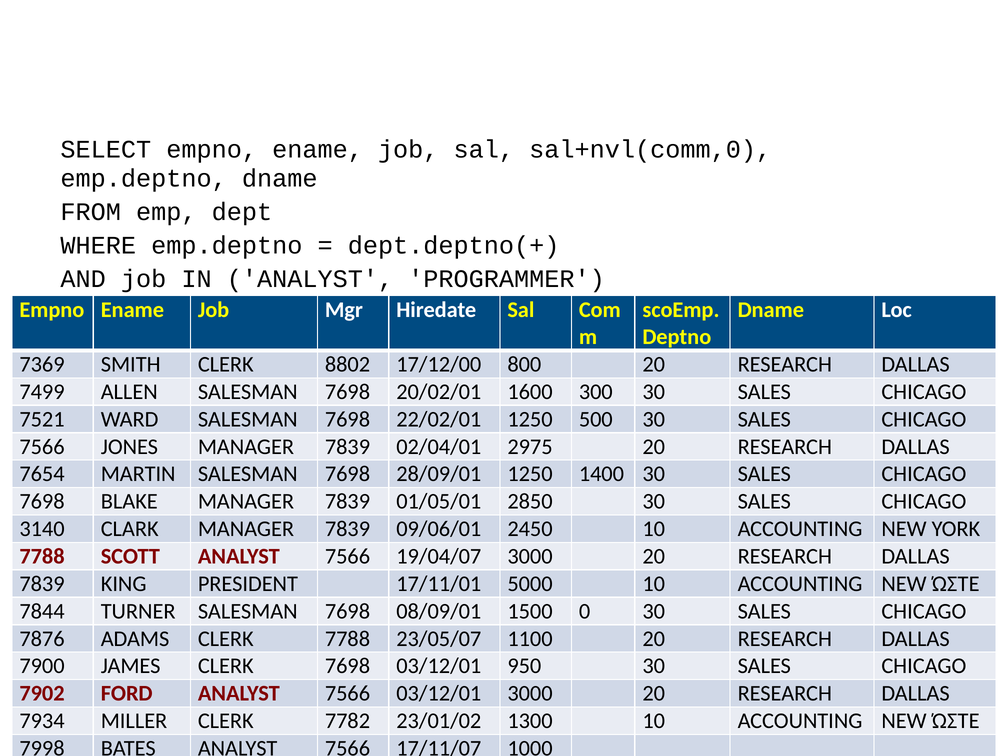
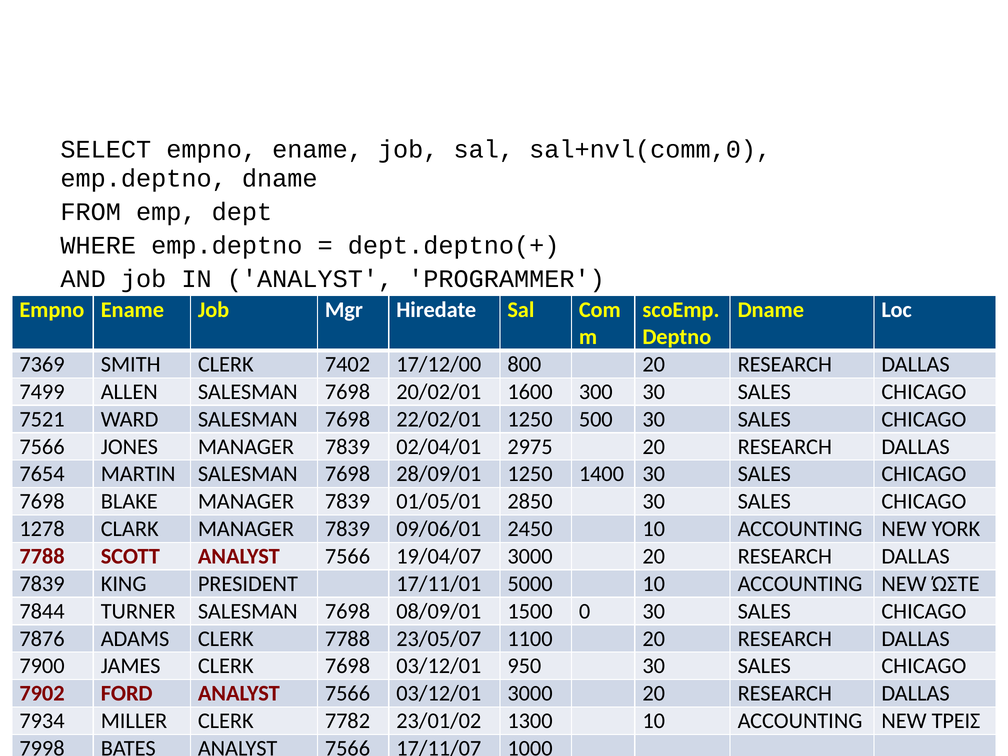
8802: 8802 -> 7402
3140: 3140 -> 1278
ΏΣΤΕ at (956, 721): ΏΣΤΕ -> ΤΡΕΙΣ
